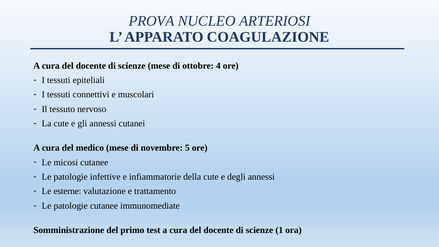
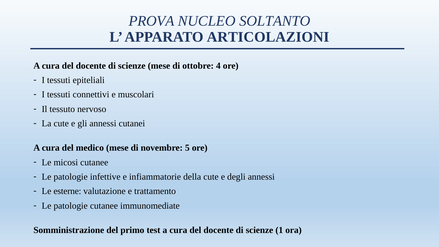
ARTERIOSI: ARTERIOSI -> SOLTANTO
COAGULAZIONE: COAGULAZIONE -> ARTICOLAZIONI
